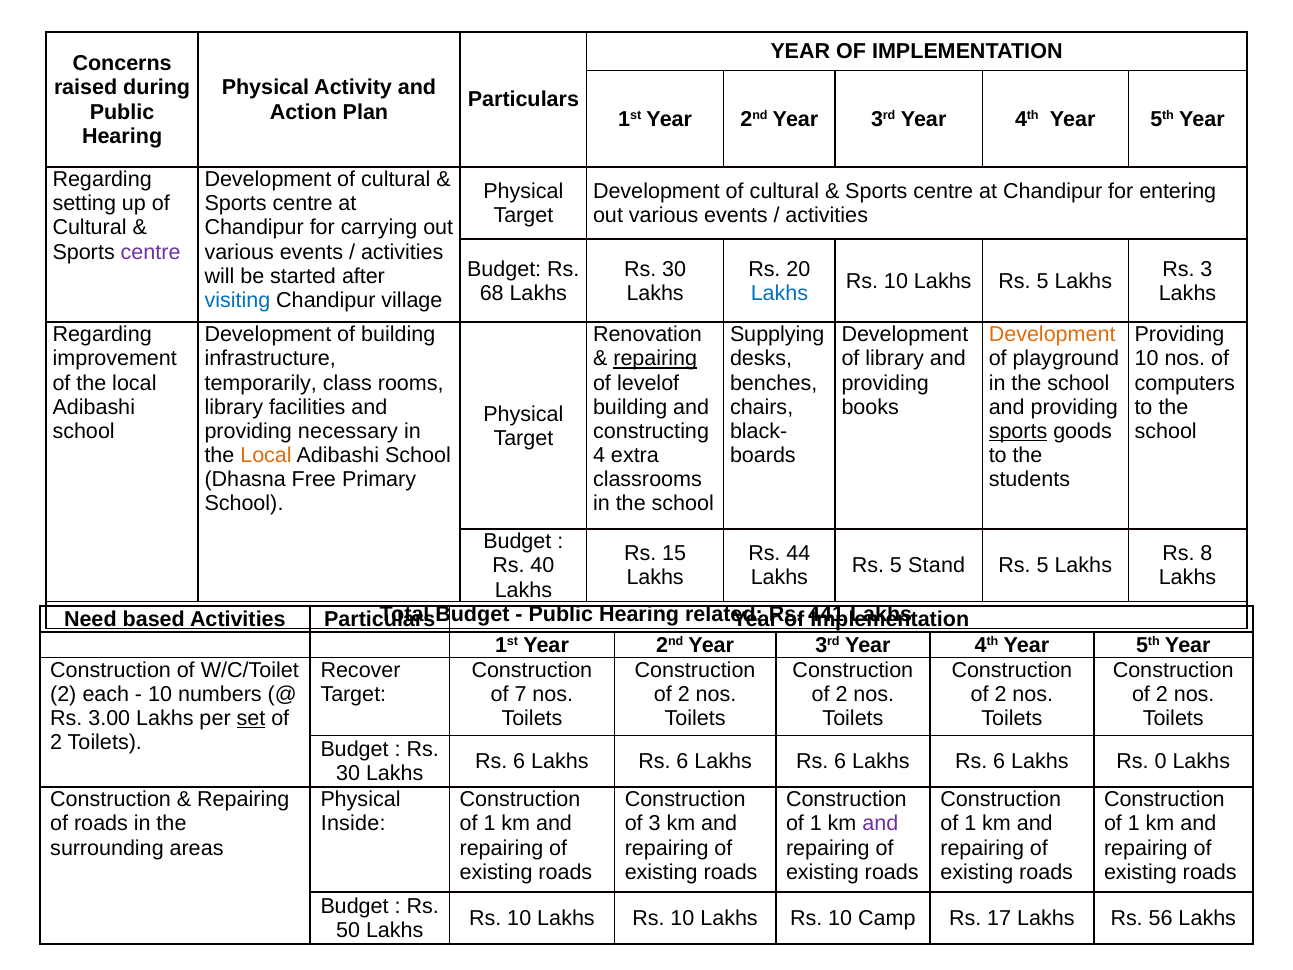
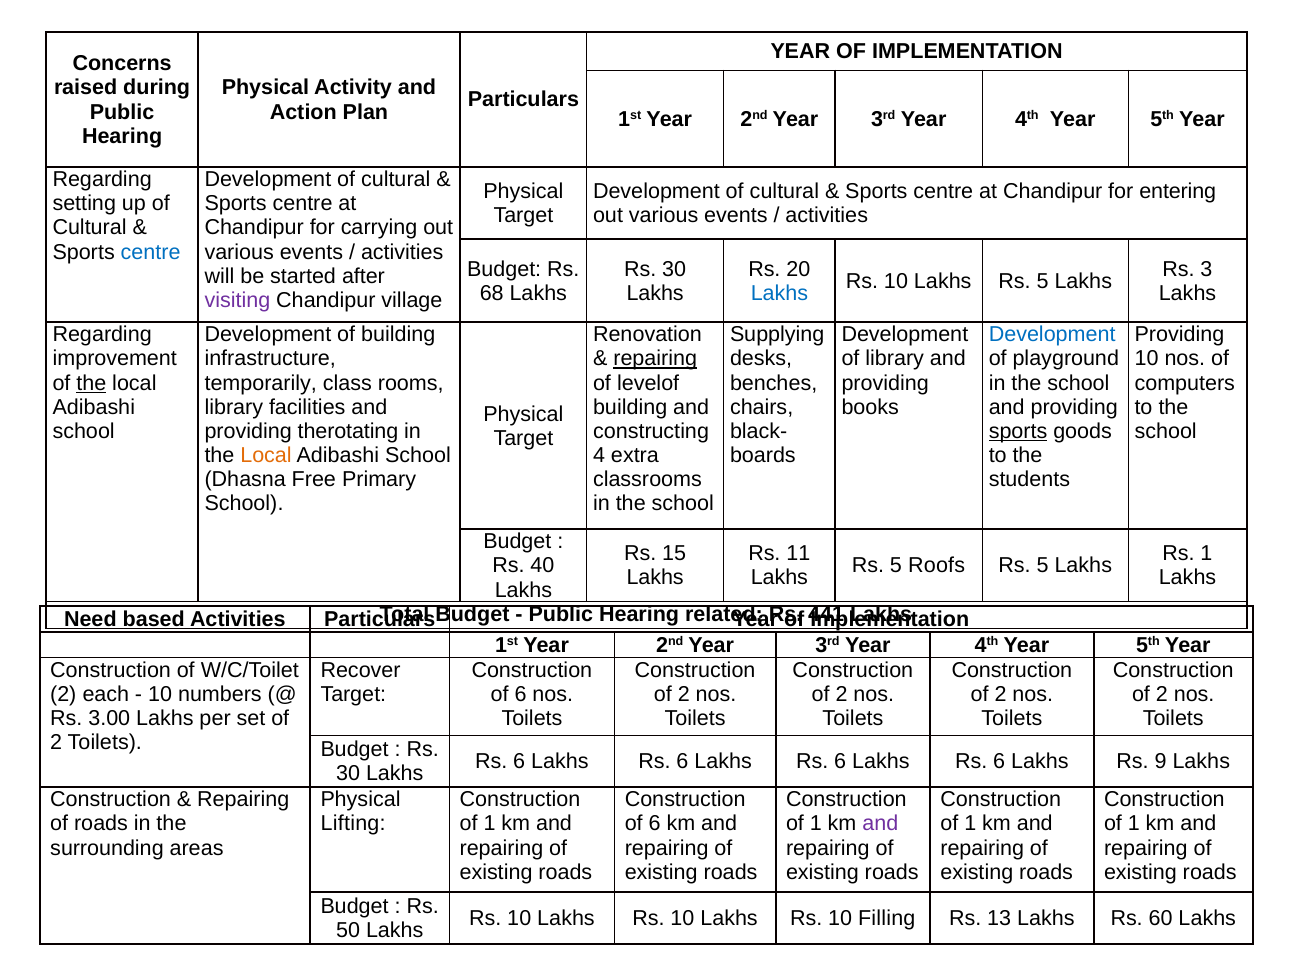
centre at (151, 252) colour: purple -> blue
visiting colour: blue -> purple
Development at (1052, 335) colour: orange -> blue
the at (91, 383) underline: none -> present
necessary: necessary -> therotating
44: 44 -> 11
Rs 8: 8 -> 1
Stand: Stand -> Roofs
7 at (521, 694): 7 -> 6
set underline: present -> none
0: 0 -> 9
Inside: Inside -> Lifting
3 at (655, 824): 3 -> 6
Camp: Camp -> Filling
17: 17 -> 13
56: 56 -> 60
